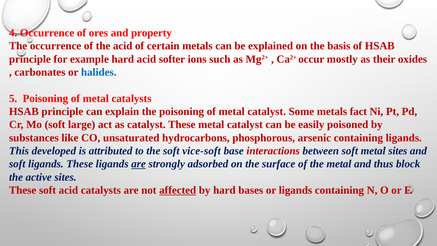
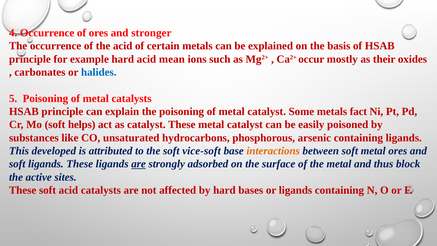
property: property -> stronger
softer: softer -> mean
large: large -> helps
interactions colour: red -> orange
metal sites: sites -> ores
affected underline: present -> none
